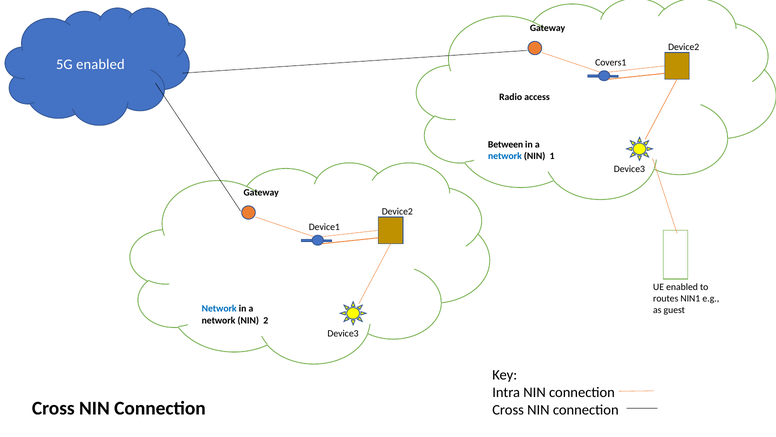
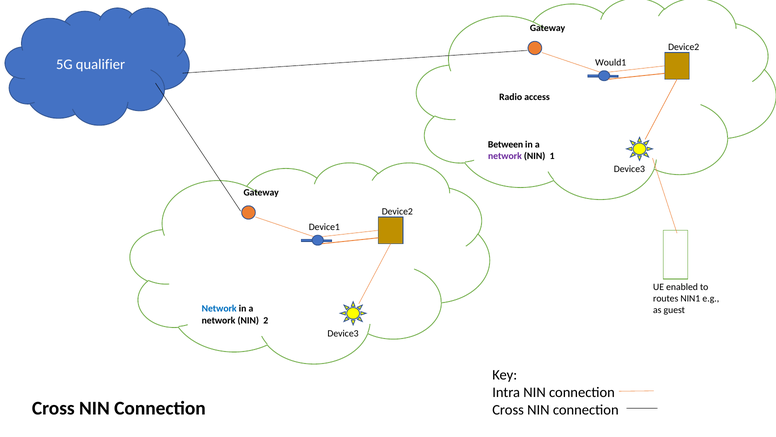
5G enabled: enabled -> qualifier
Covers1: Covers1 -> Would1
network at (505, 156) colour: blue -> purple
